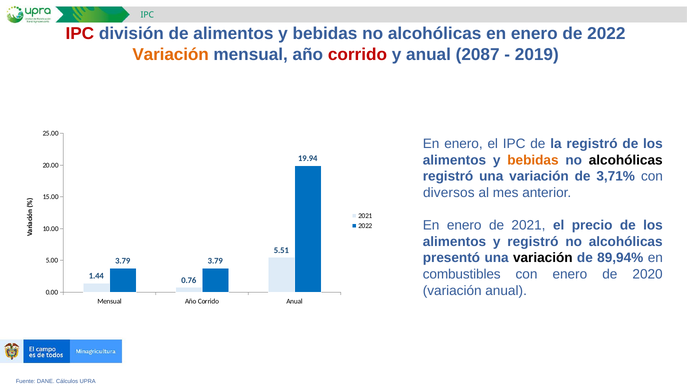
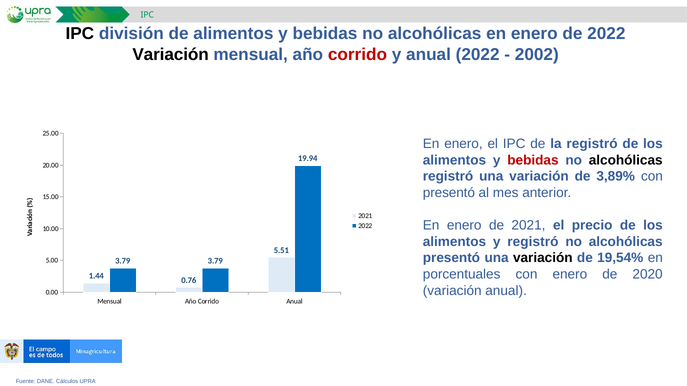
IPC at (80, 34) colour: red -> black
Variación at (171, 54) colour: orange -> black
anual 2087: 2087 -> 2022
2019: 2019 -> 2002
bebidas at (533, 160) colour: orange -> red
3,71%: 3,71% -> 3,89%
diversos at (449, 193): diversos -> presentó
89,94%: 89,94% -> 19,54%
combustibles: combustibles -> porcentuales
